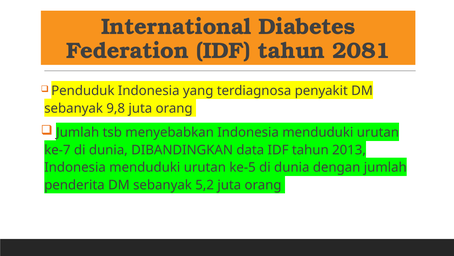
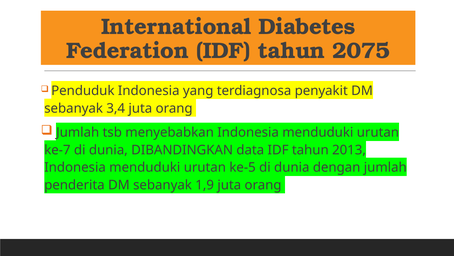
2081: 2081 -> 2075
9,8: 9,8 -> 3,4
5,2: 5,2 -> 1,9
